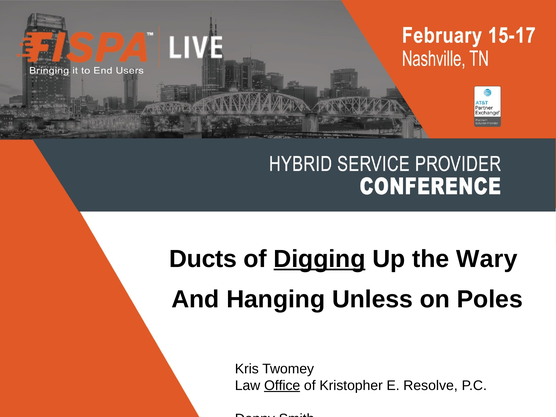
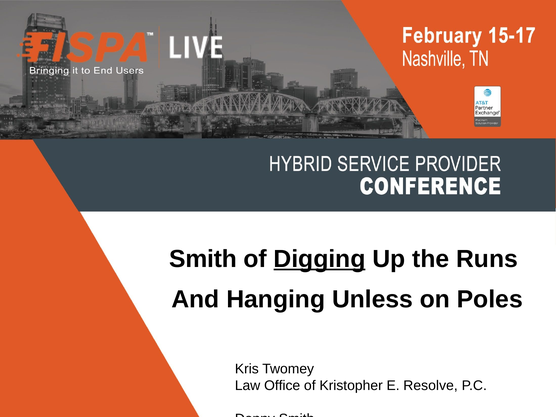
Ducts at (203, 259): Ducts -> Smith
Wary: Wary -> Runs
Office underline: present -> none
